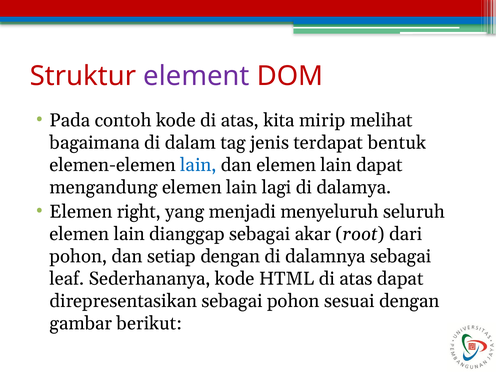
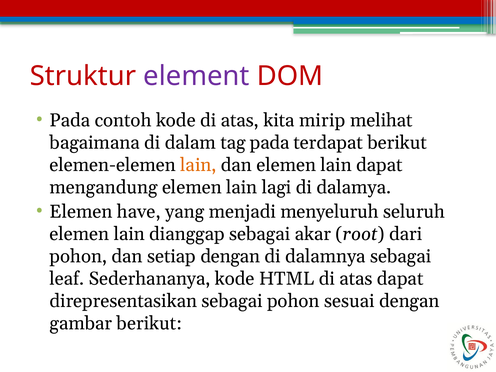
tag jenis: jenis -> pada
terdapat bentuk: bentuk -> berikut
lain at (198, 165) colour: blue -> orange
right: right -> have
